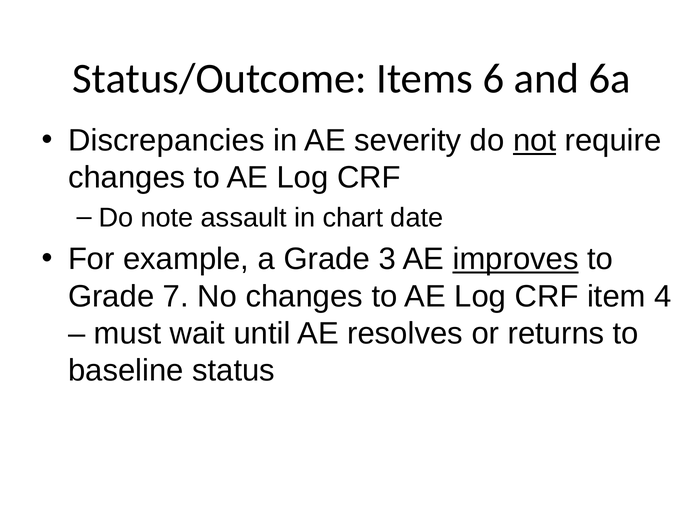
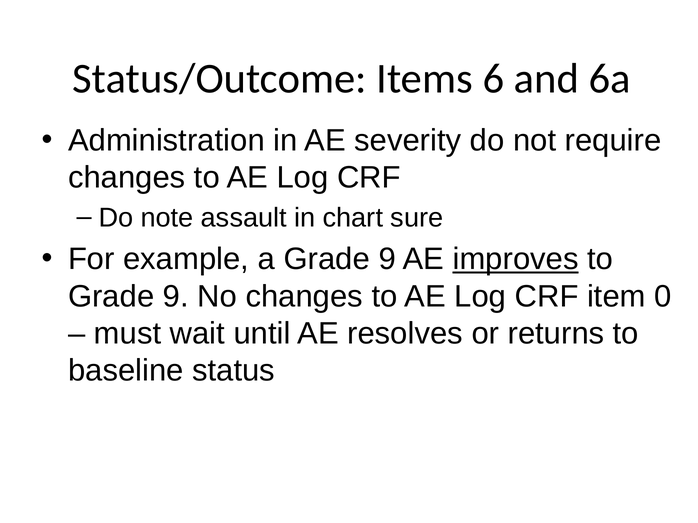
Discrepancies: Discrepancies -> Administration
not underline: present -> none
date: date -> sure
a Grade 3: 3 -> 9
7 at (176, 297): 7 -> 9
4: 4 -> 0
